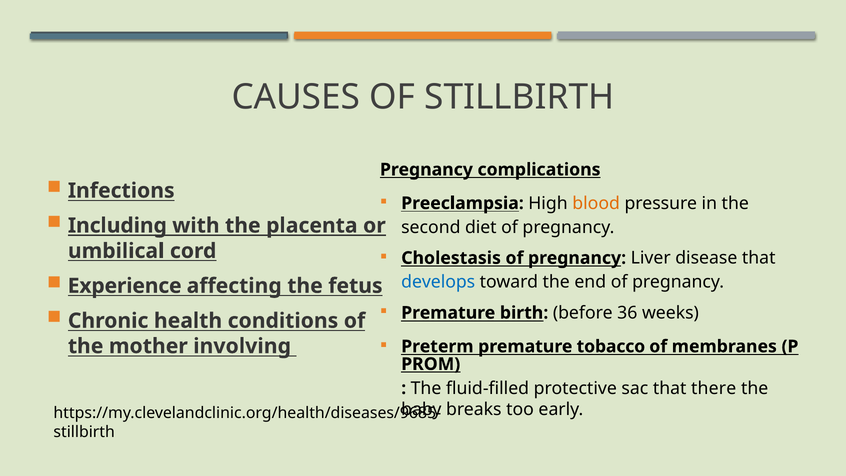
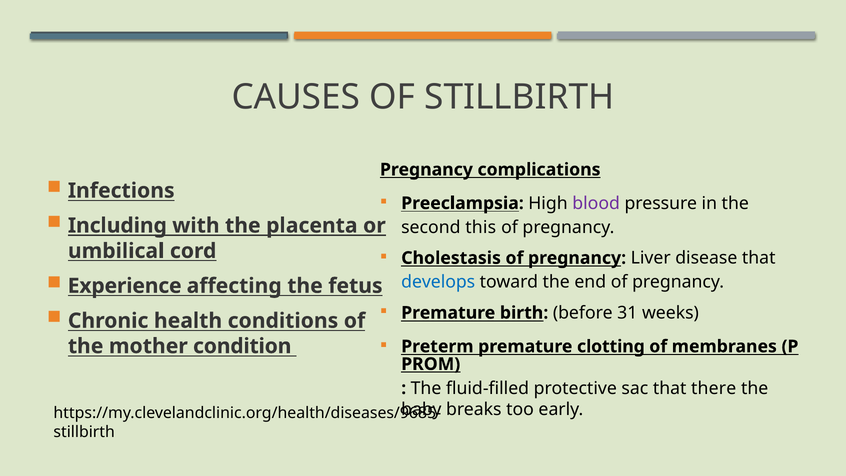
blood colour: orange -> purple
diet: diet -> this
36: 36 -> 31
tobacco: tobacco -> clotting
involving: involving -> condition
